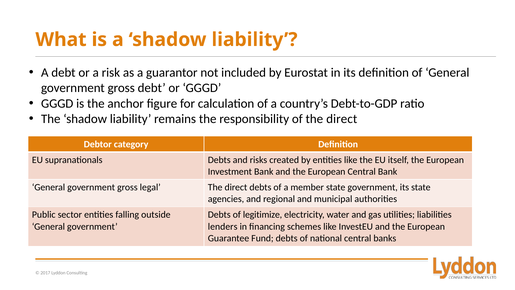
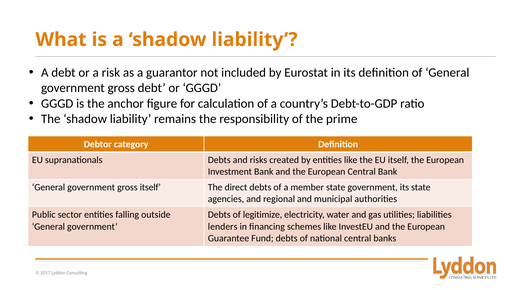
of the direct: direct -> prime
gross legal: legal -> itself
